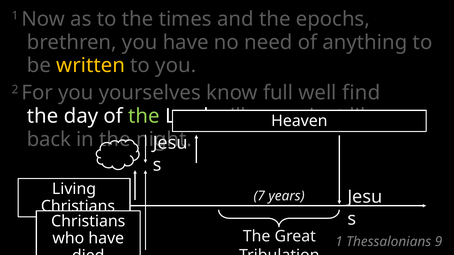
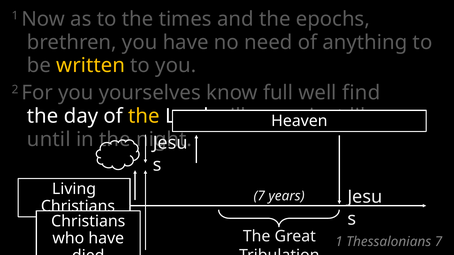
the at (144, 116) colour: light green -> yellow
back: back -> until
Thessalonians 9: 9 -> 7
